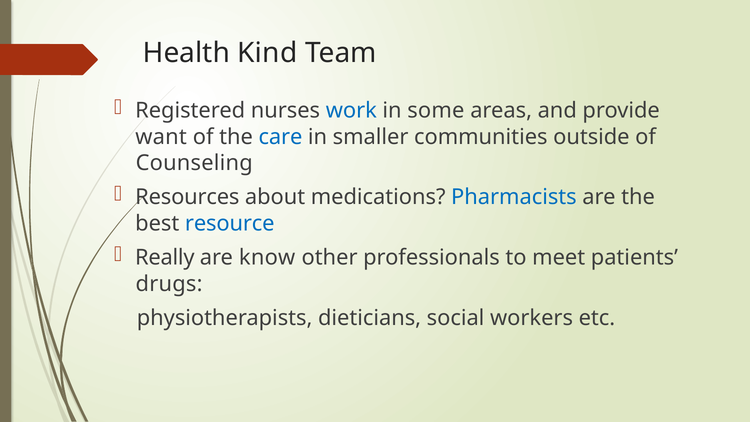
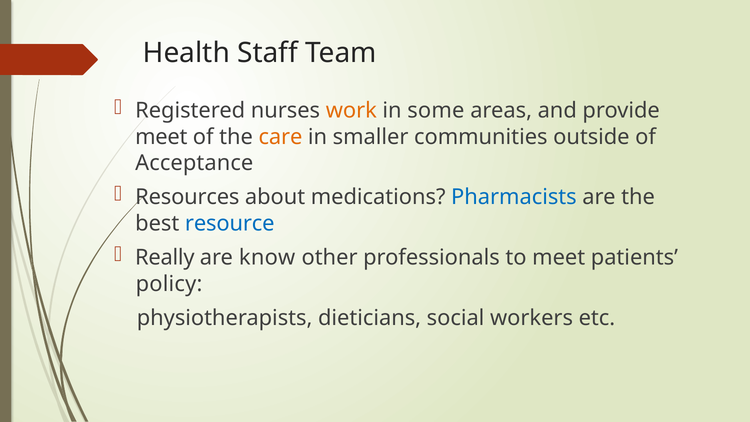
Kind: Kind -> Staff
work colour: blue -> orange
want at (161, 137): want -> meet
care colour: blue -> orange
Counseling: Counseling -> Acceptance
drugs: drugs -> policy
